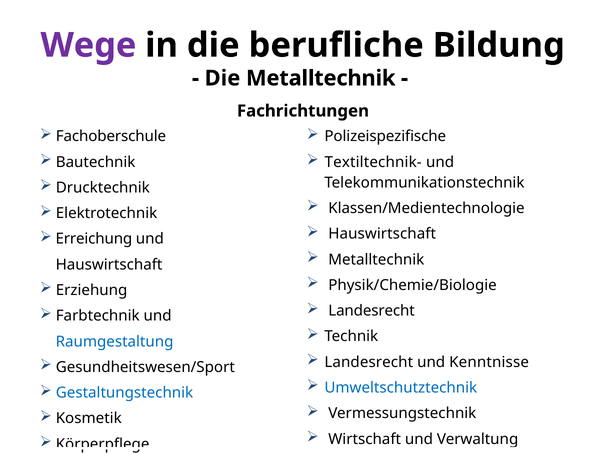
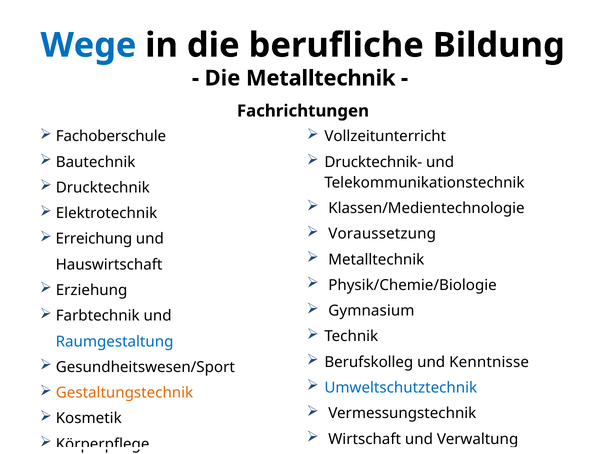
Wege colour: purple -> blue
Polizeispezifische: Polizeispezifische -> Vollzeitunterricht
Textiltechnik-: Textiltechnik- -> Drucktechnik-
Hauswirtschaft at (382, 234): Hauswirtschaft -> Voraussetzung
Landesrecht at (372, 311): Landesrecht -> Gymnasium
Landesrecht at (369, 363): Landesrecht -> Berufskolleg
Gestaltungstechnik colour: blue -> orange
